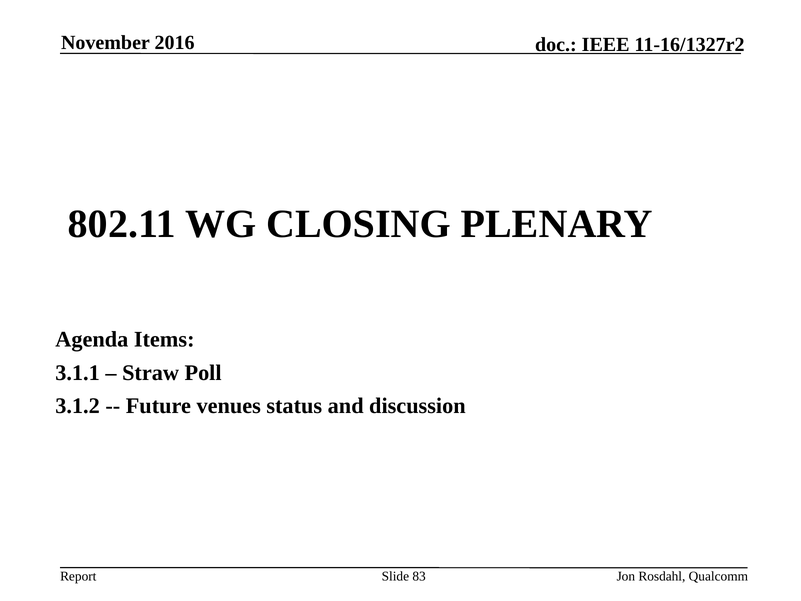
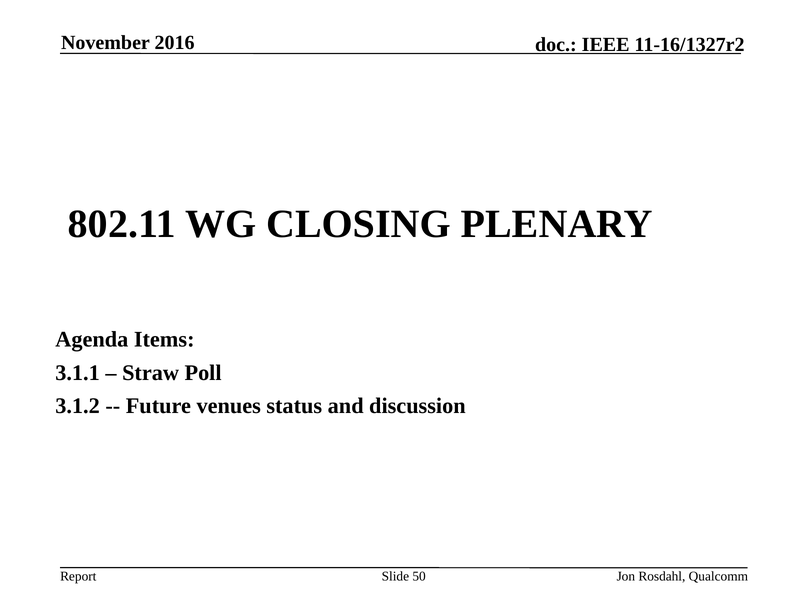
83: 83 -> 50
